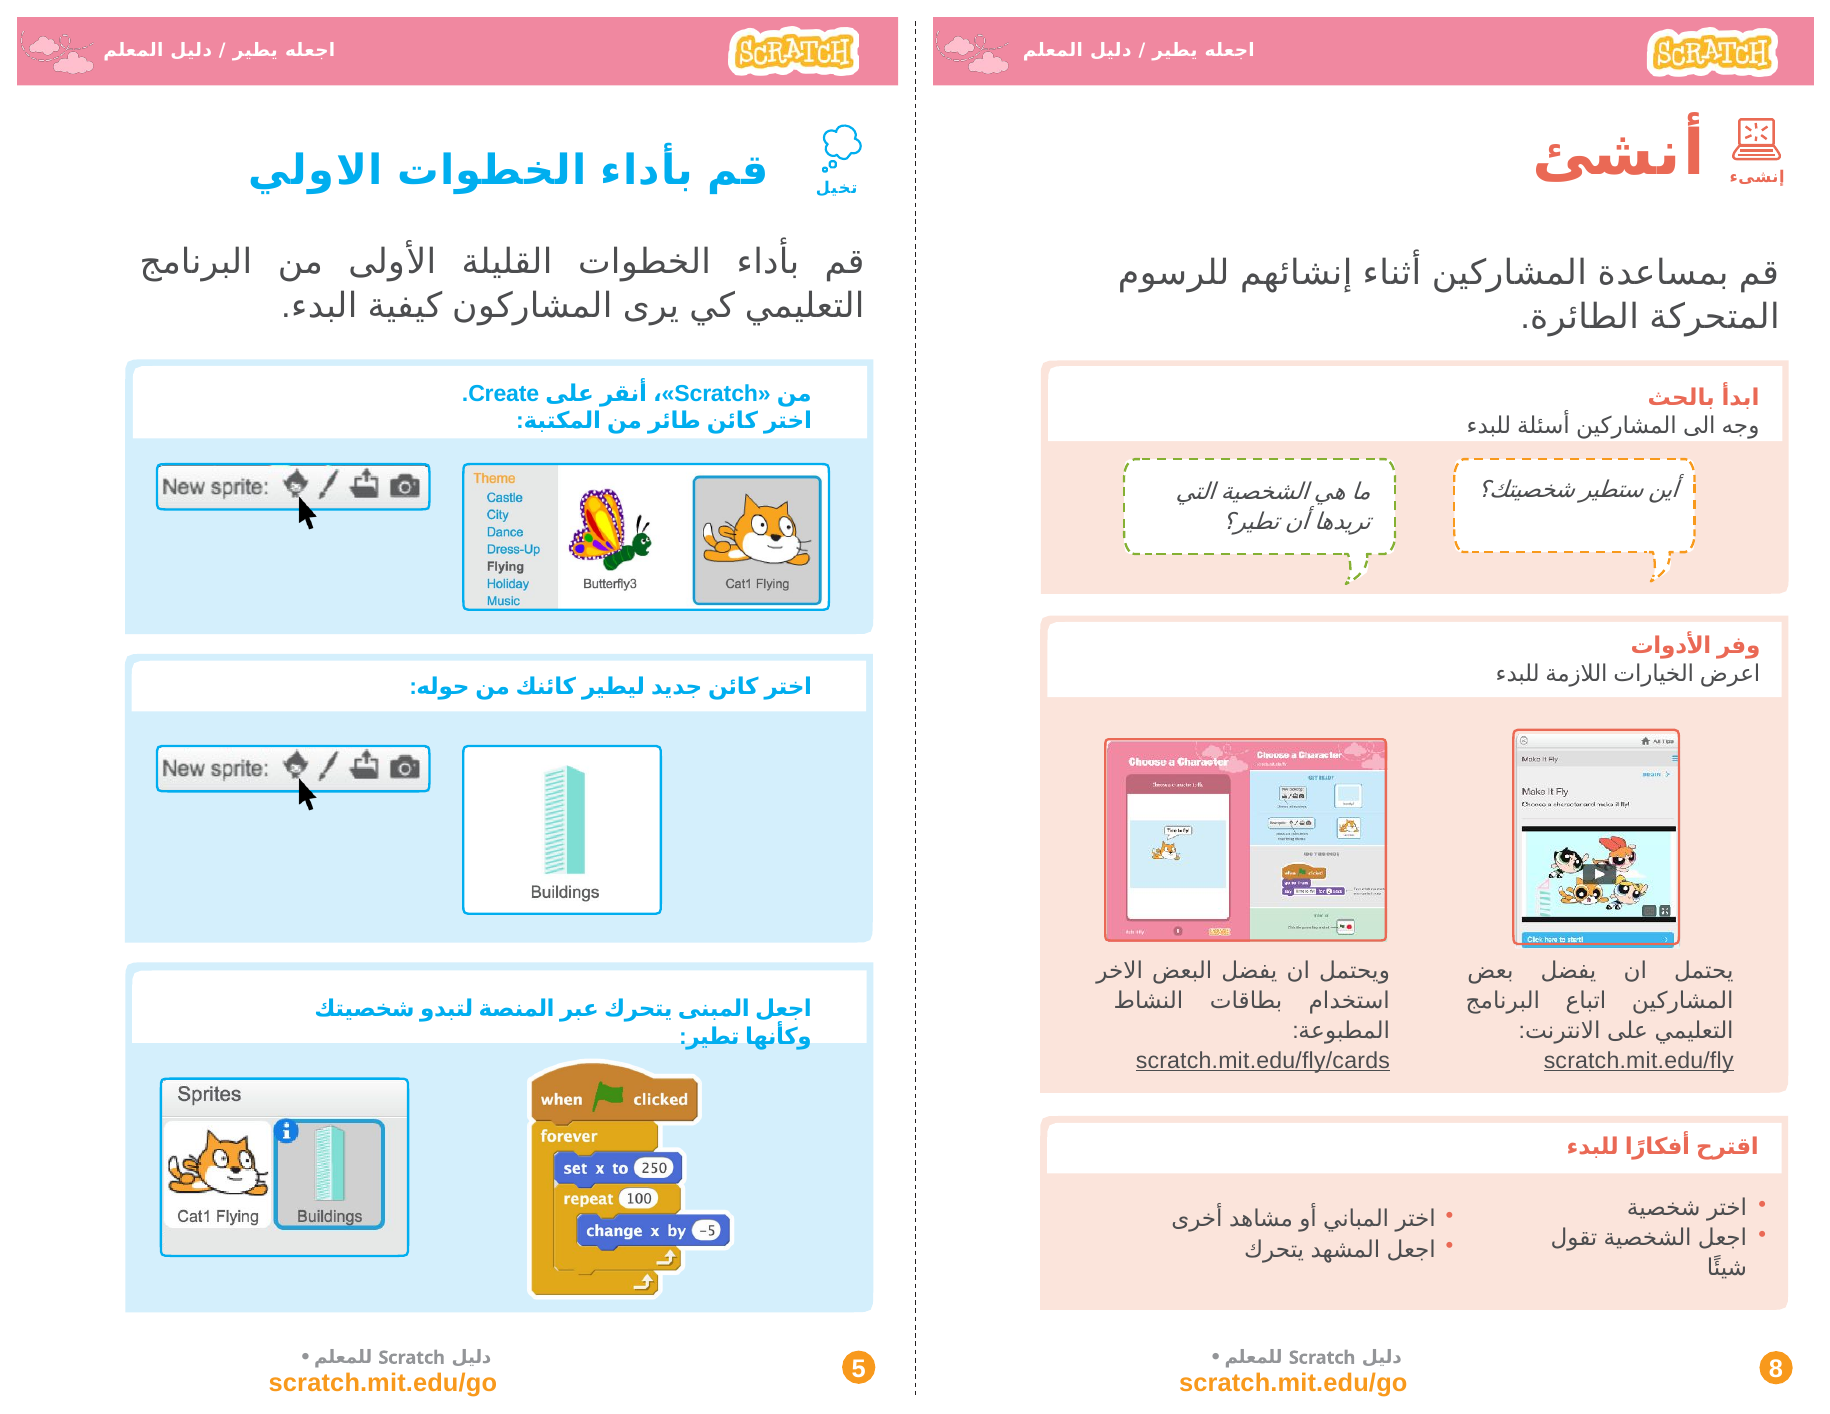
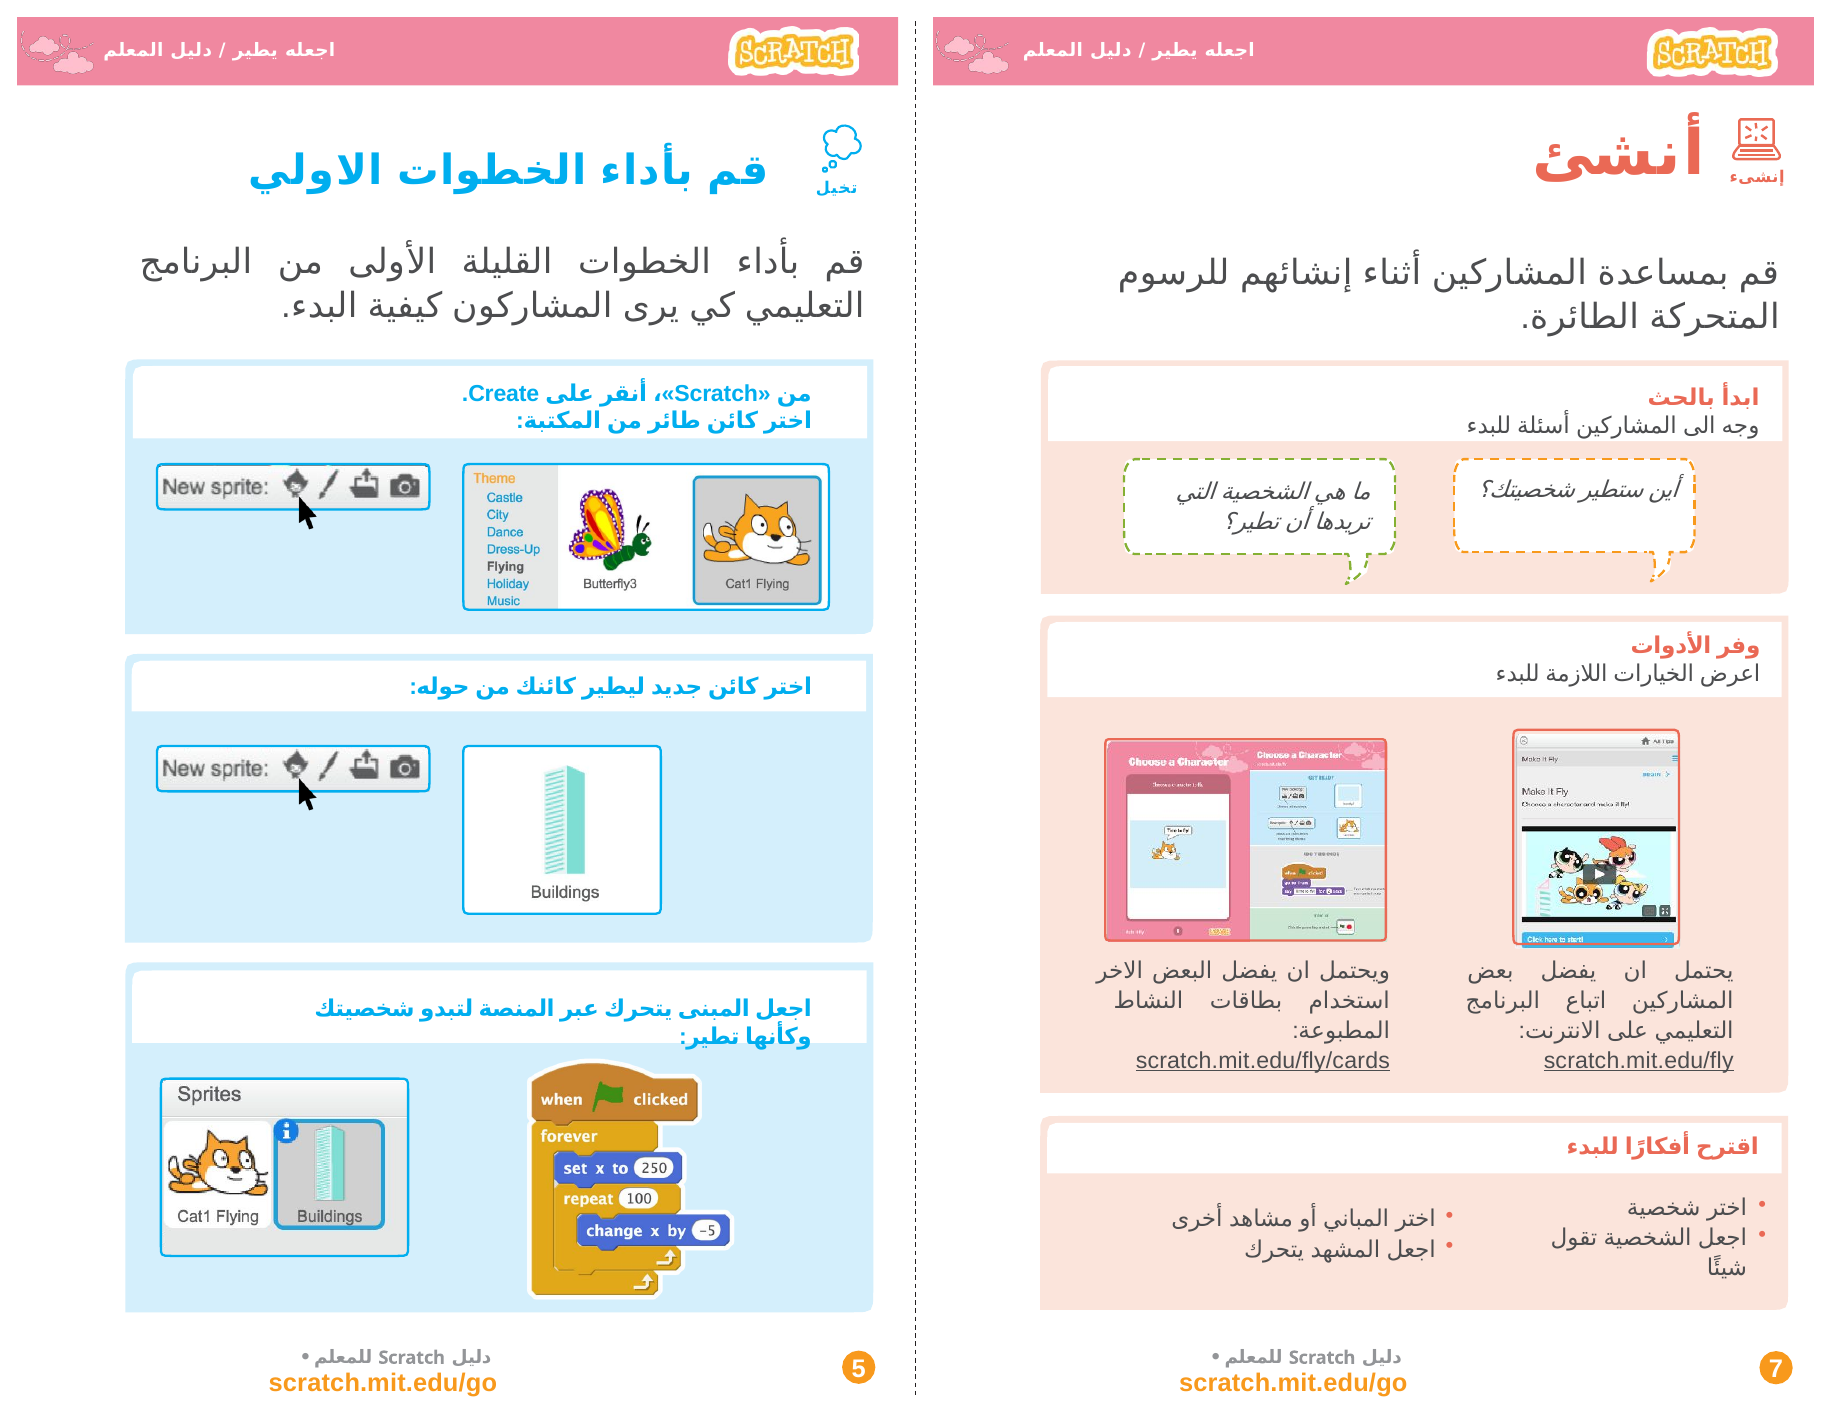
8: 8 -> 7
